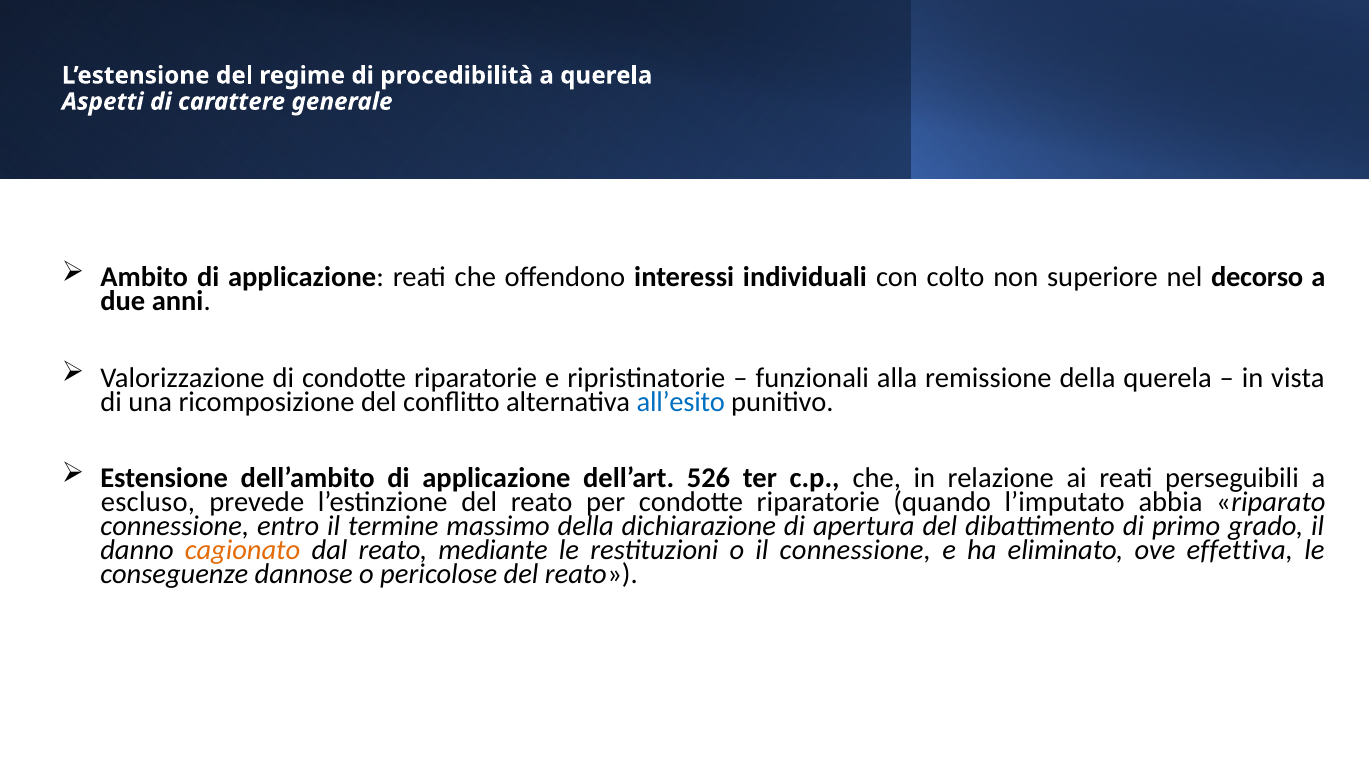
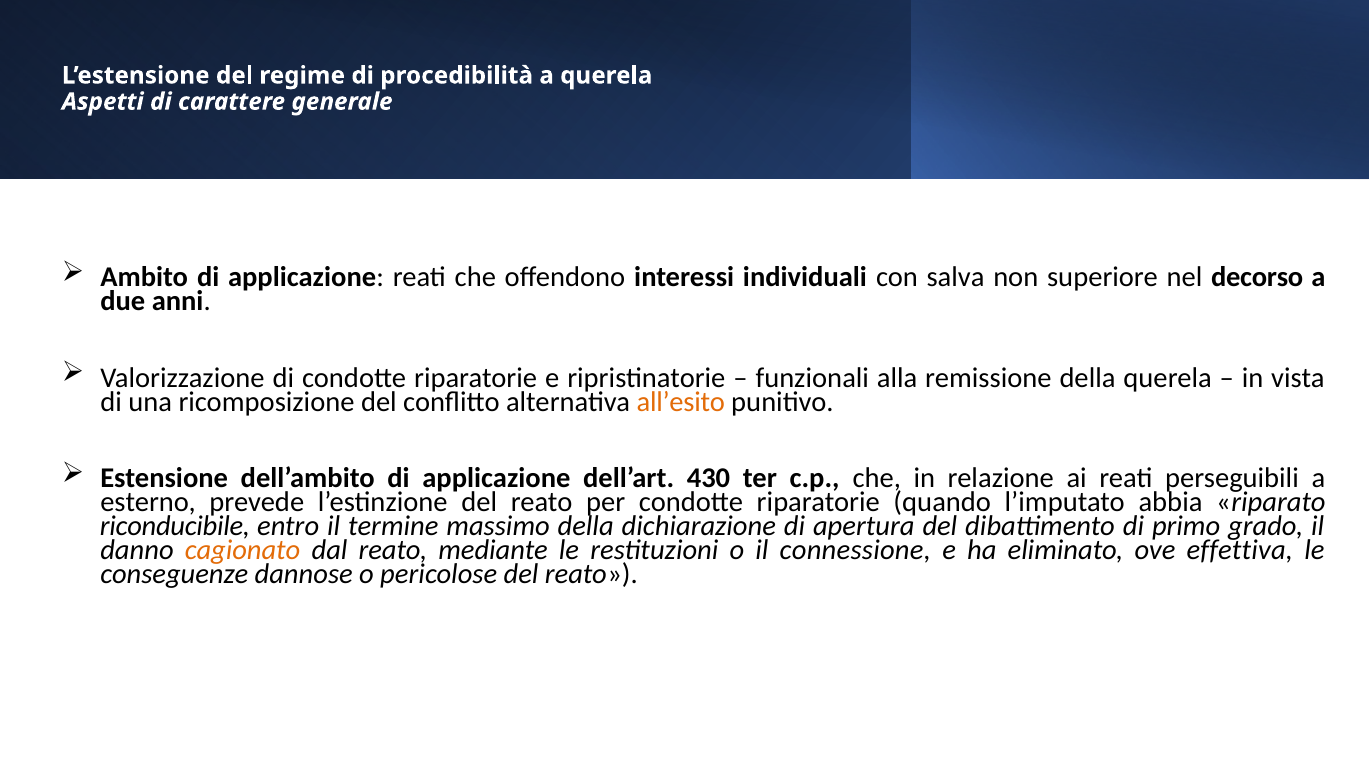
colto: colto -> salva
all’esito colour: blue -> orange
526: 526 -> 430
escluso: escluso -> esterno
connessione at (175, 526): connessione -> riconducibile
